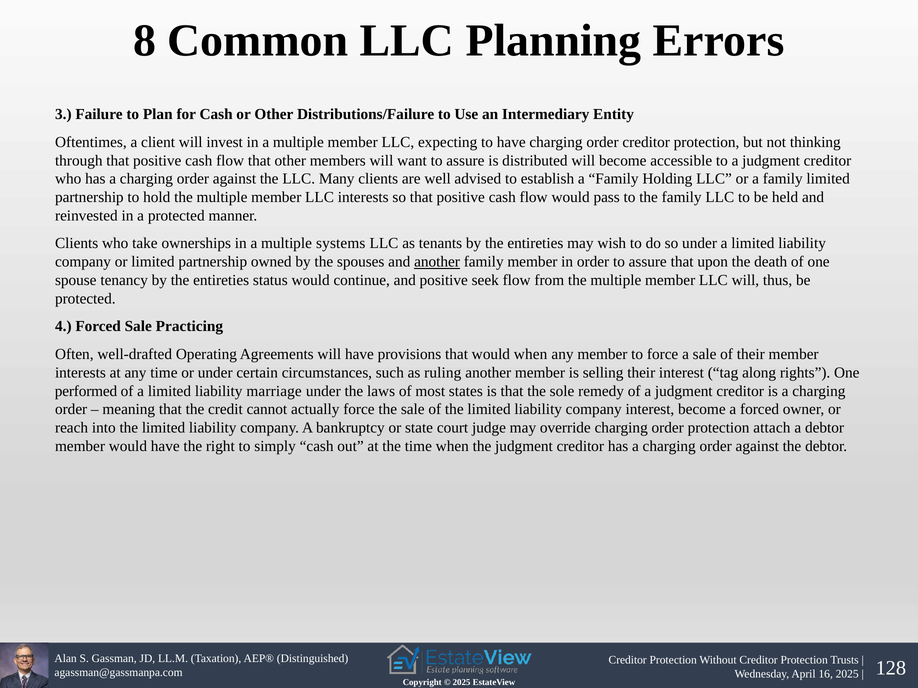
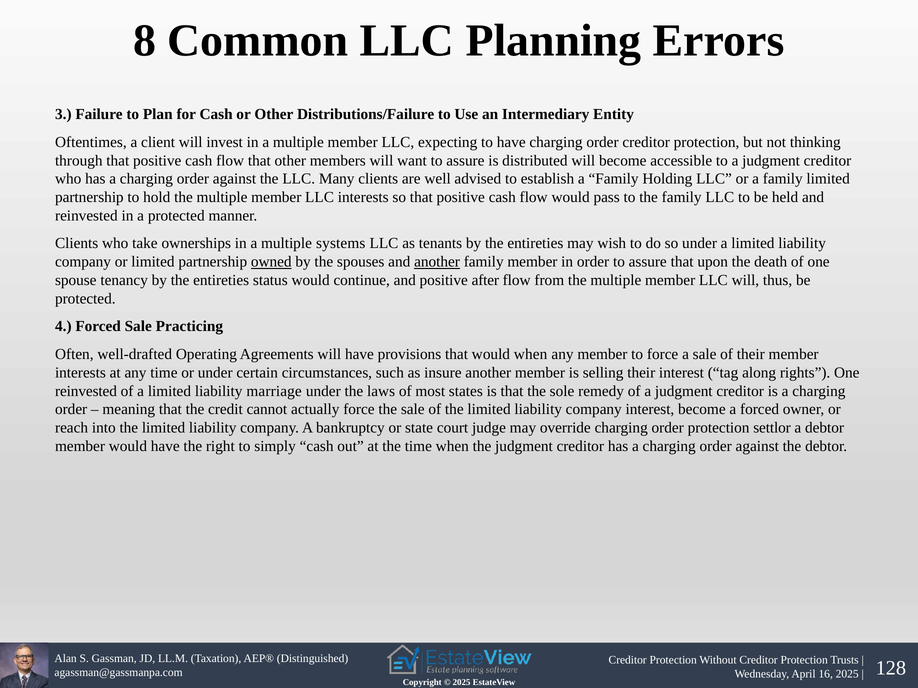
owned underline: none -> present
seek: seek -> after
ruling: ruling -> insure
performed at (86, 391): performed -> reinvested
attach: attach -> settlor
